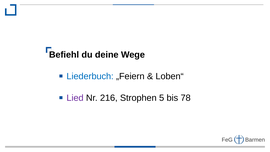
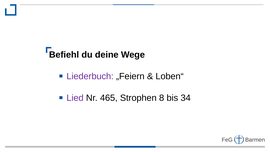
Liederbuch colour: blue -> purple
216: 216 -> 465
5: 5 -> 8
78: 78 -> 34
